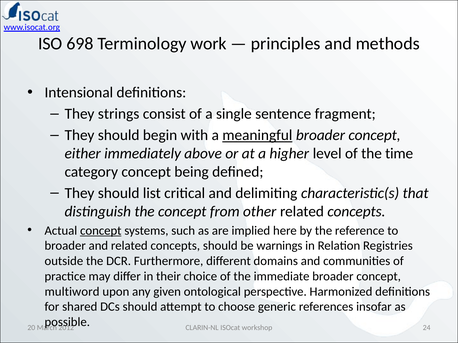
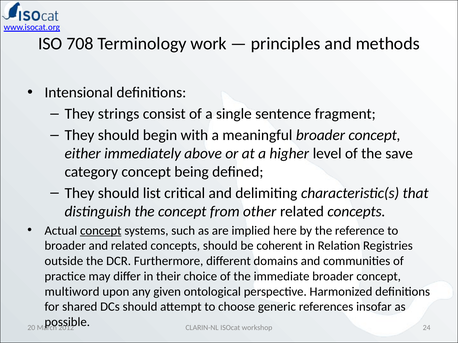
698: 698 -> 708
meaningful underline: present -> none
time: time -> save
warnings: warnings -> coherent
